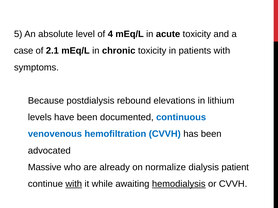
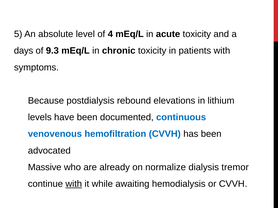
case: case -> days
2.1: 2.1 -> 9.3
patient: patient -> tremor
hemodialysis underline: present -> none
